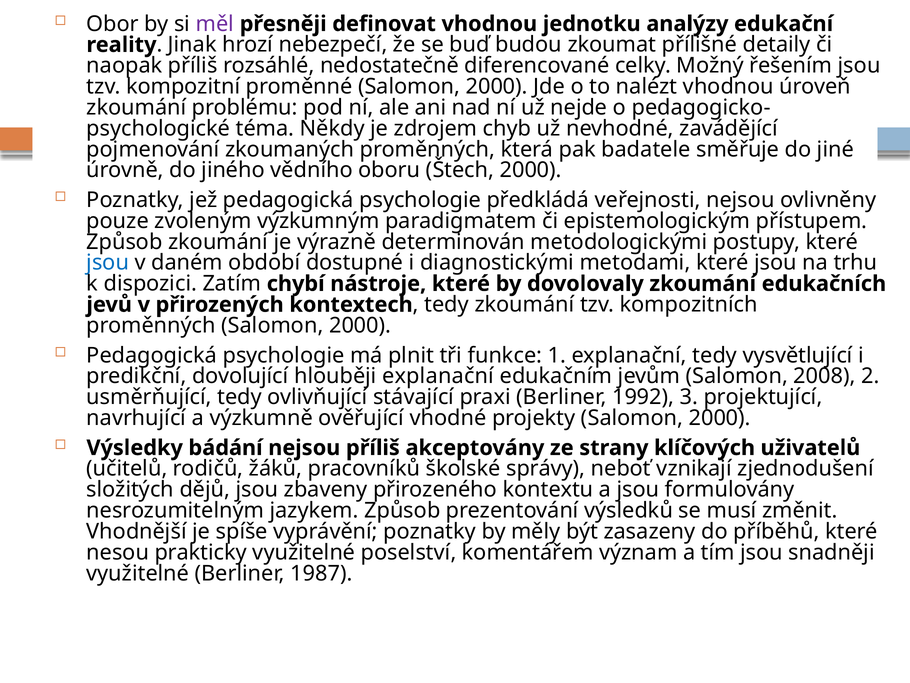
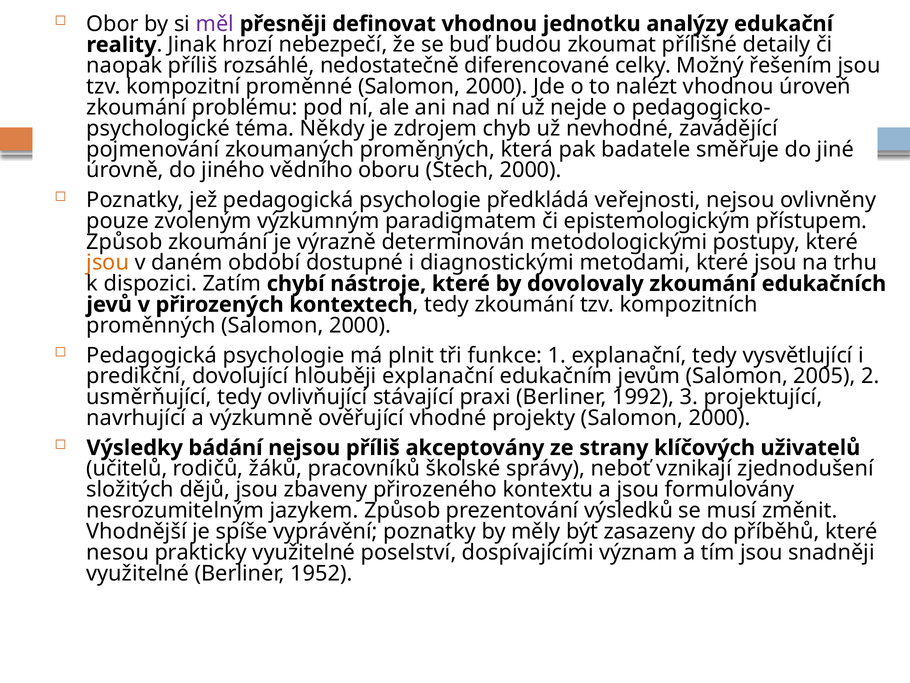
jsou at (108, 263) colour: blue -> orange
2008: 2008 -> 2005
komentářem: komentářem -> dospívajícími
1987: 1987 -> 1952
